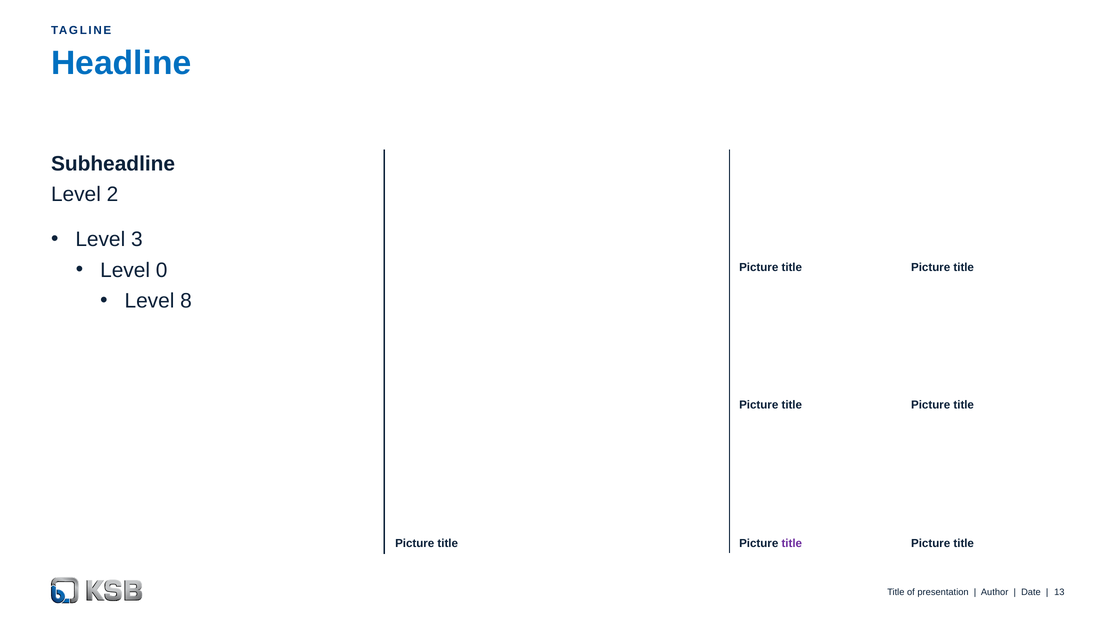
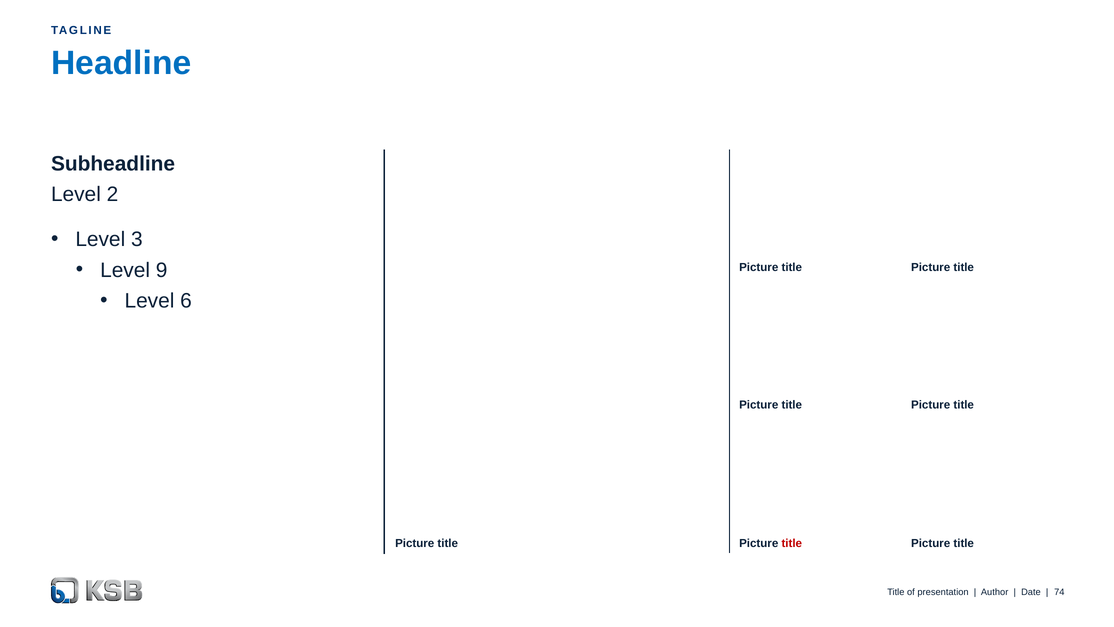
0: 0 -> 9
8: 8 -> 6
title at (792, 543) colour: purple -> red
13: 13 -> 74
